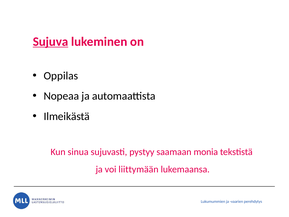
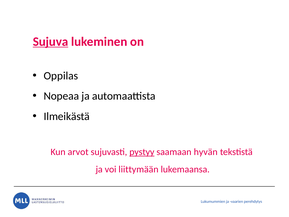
sinua: sinua -> arvot
pystyy underline: none -> present
monia: monia -> hyvän
